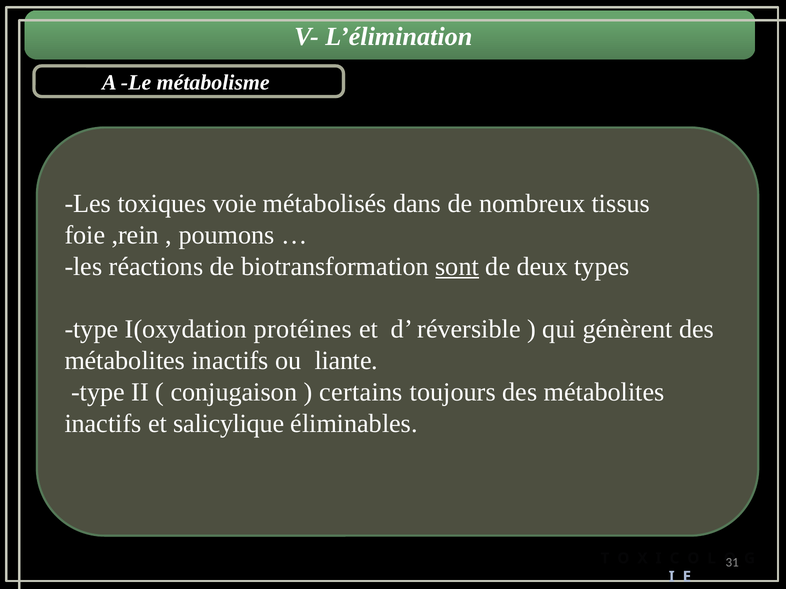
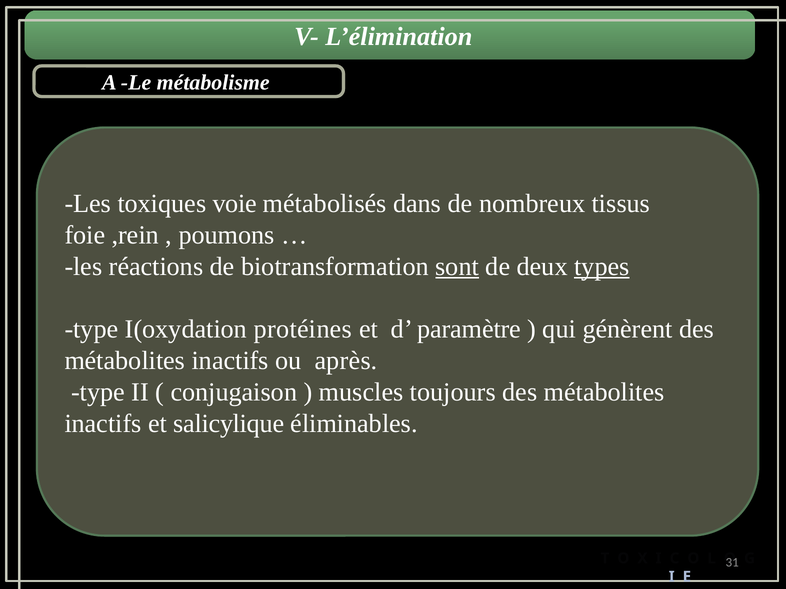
types underline: none -> present
réversible: réversible -> paramètre
liante: liante -> après
certains: certains -> muscles
